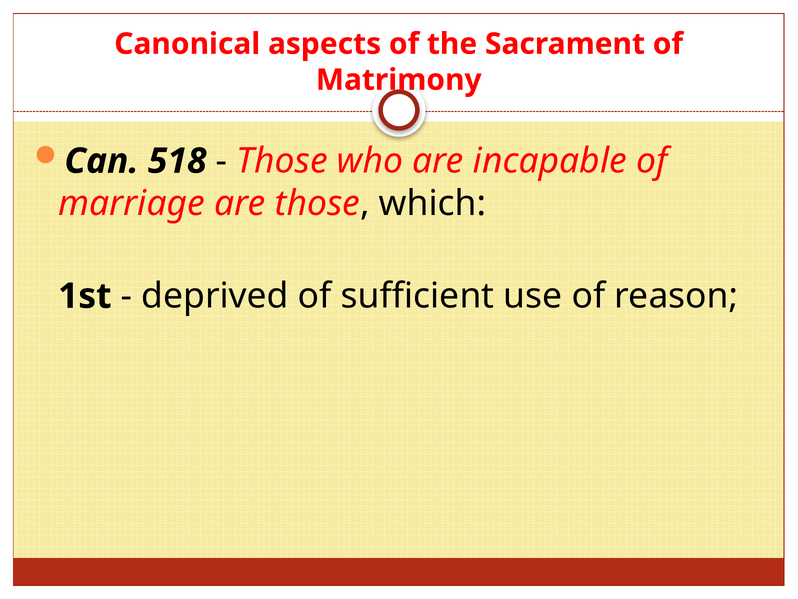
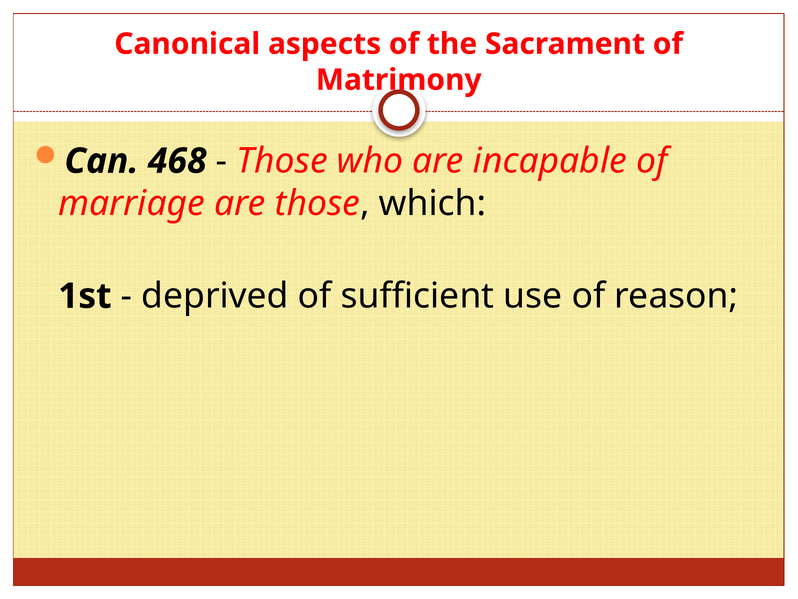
518: 518 -> 468
